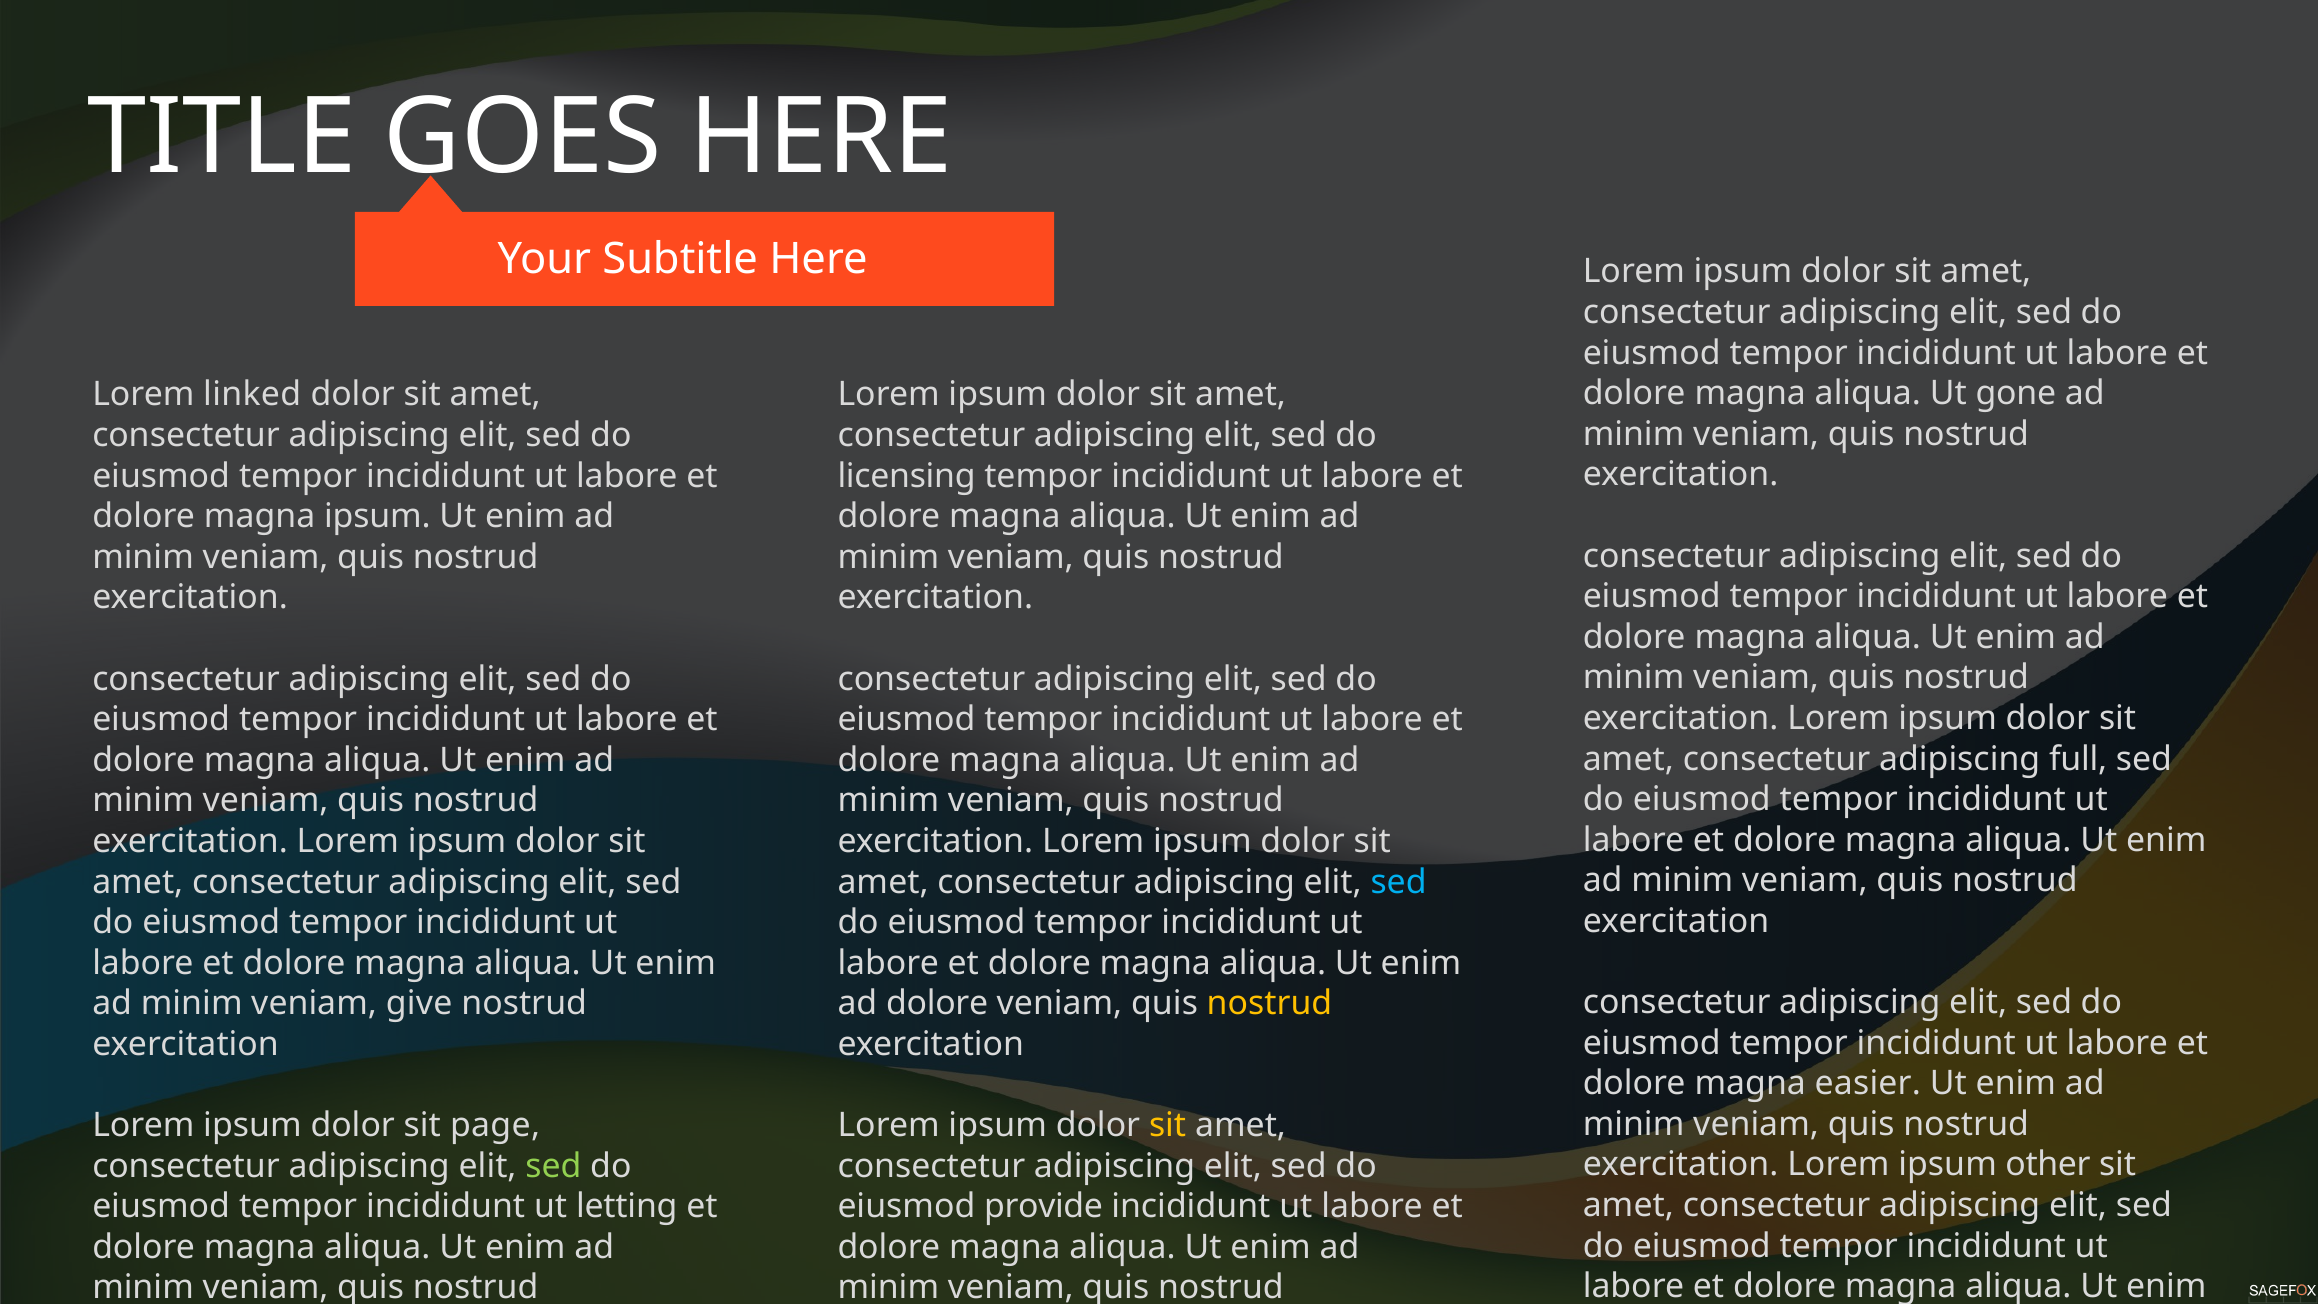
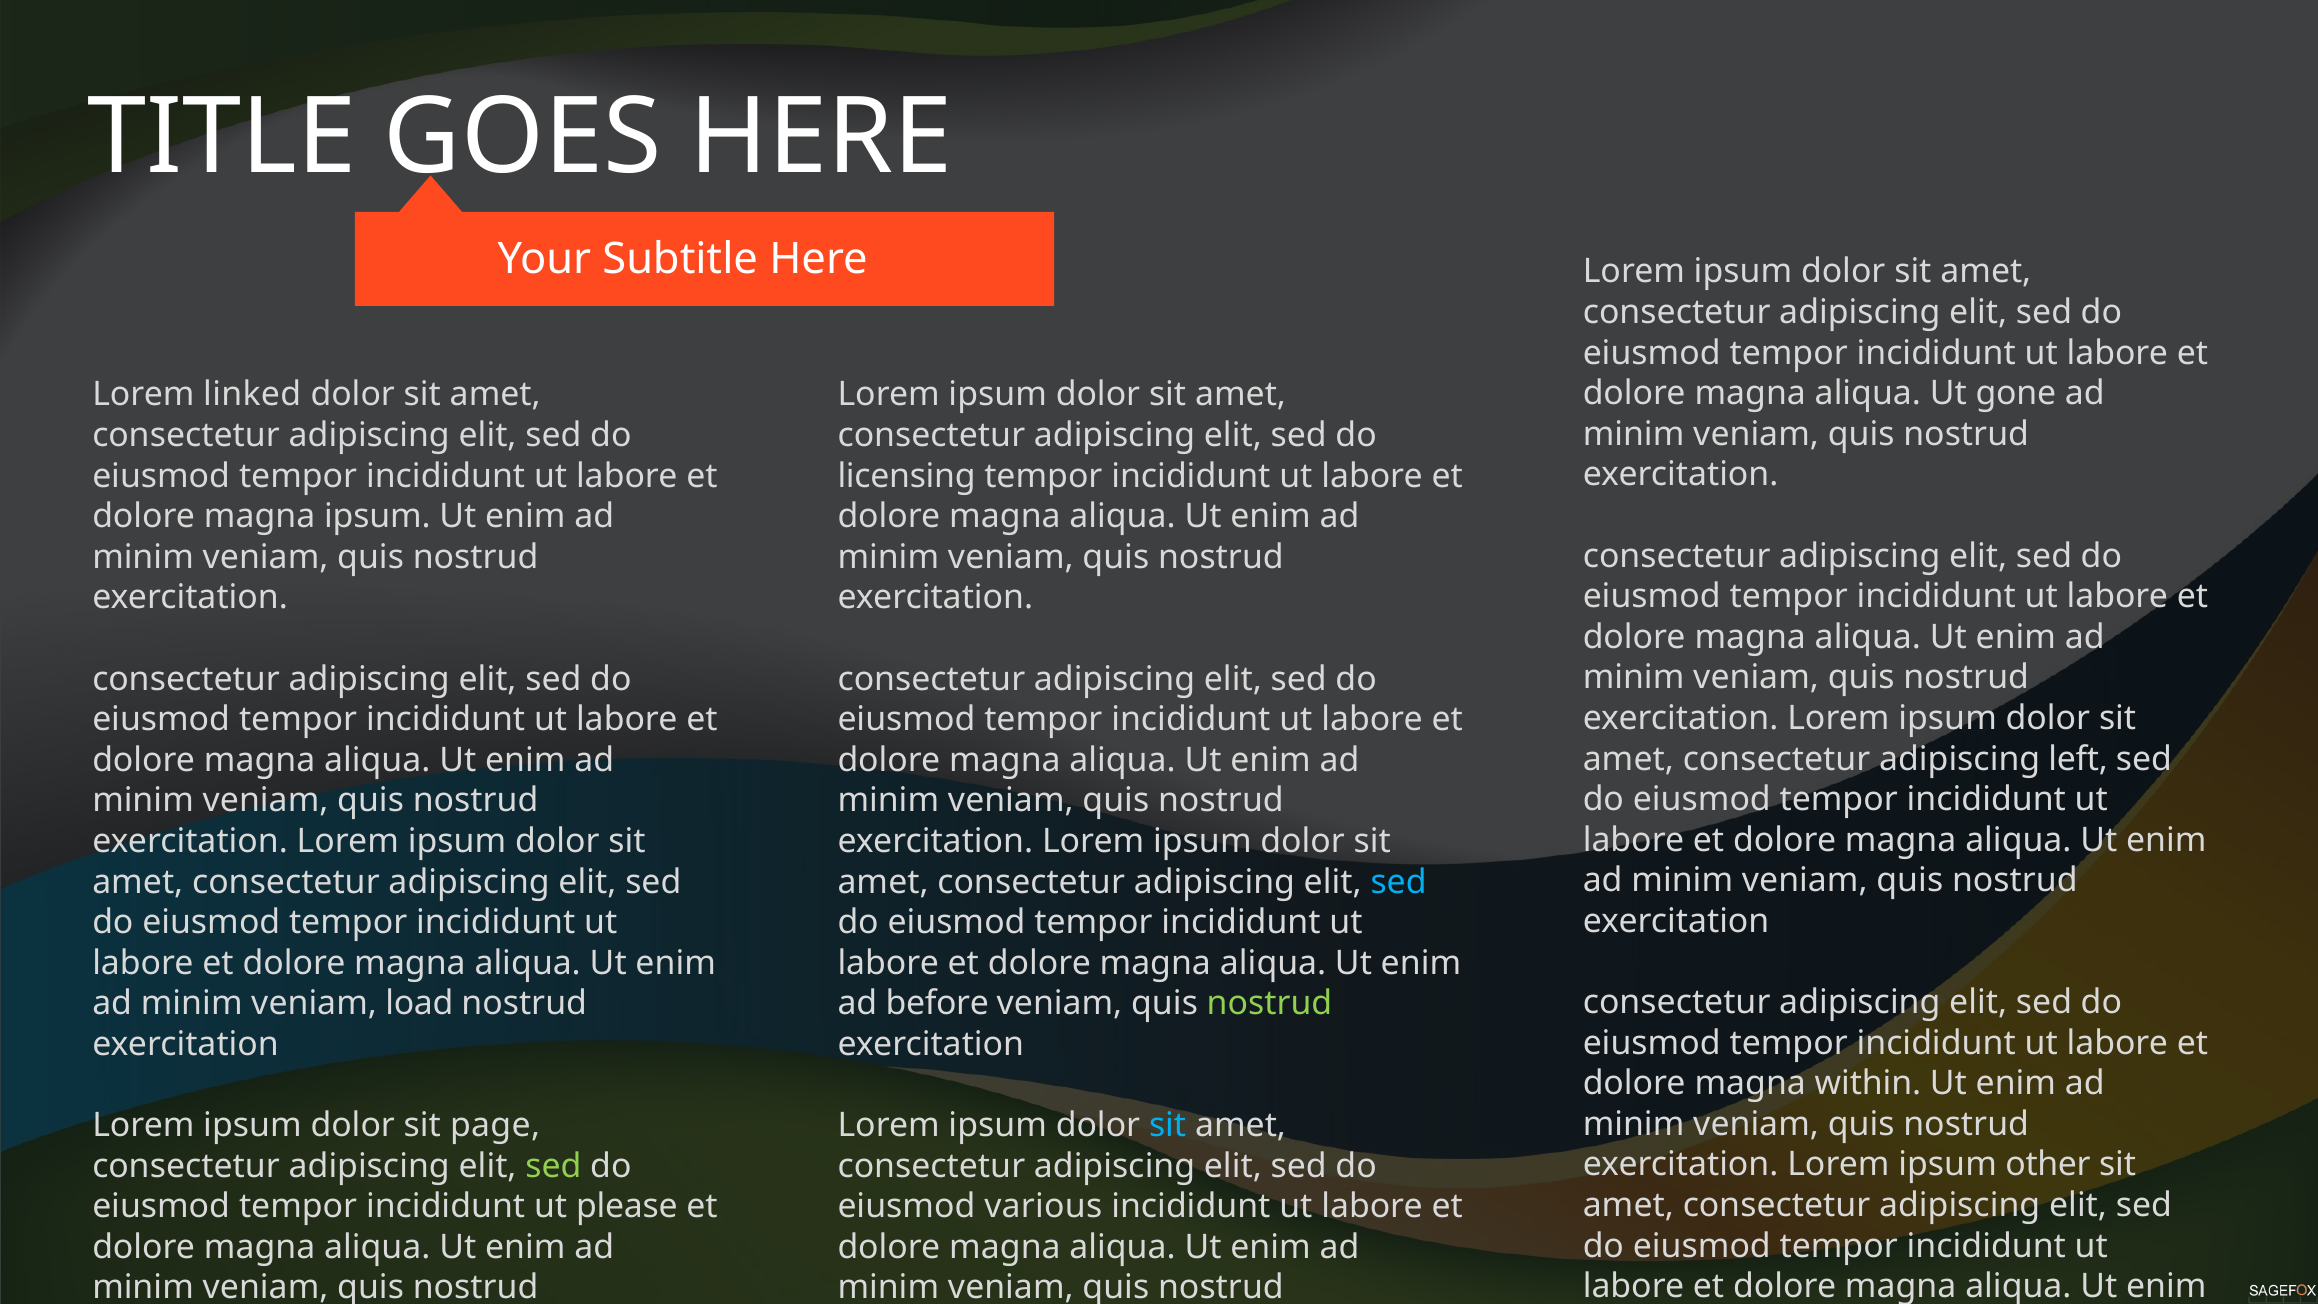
full: full -> left
give: give -> load
ad dolore: dolore -> before
nostrud at (1270, 1004) colour: yellow -> light green
easier: easier -> within
sit at (1168, 1125) colour: yellow -> light blue
letting: letting -> please
provide: provide -> various
